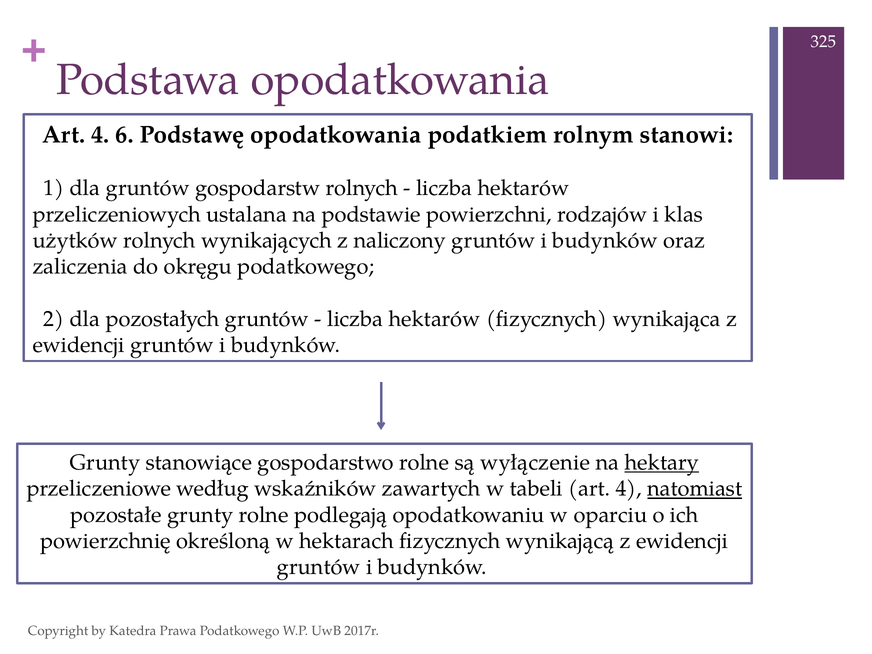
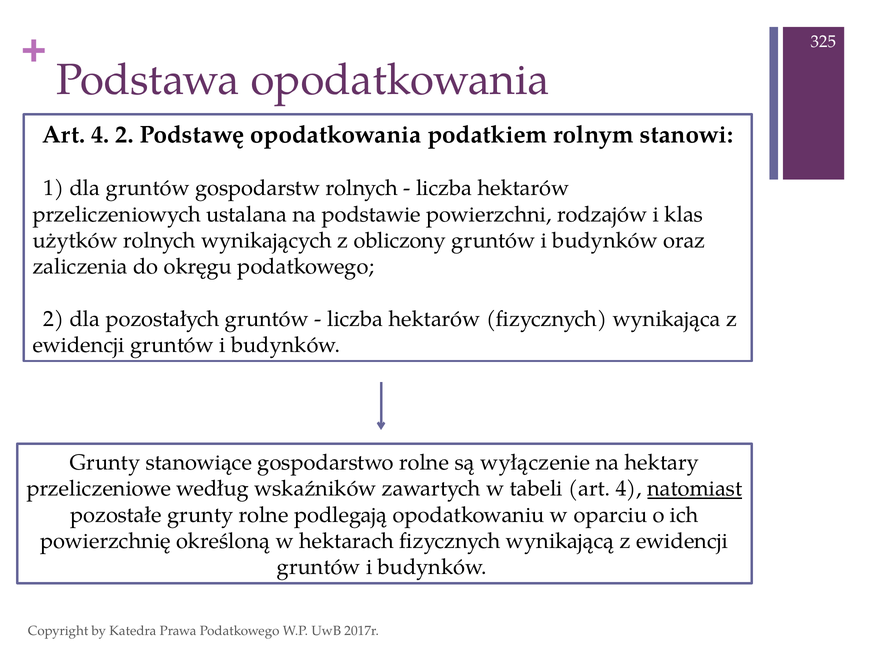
4 6: 6 -> 2
naliczony: naliczony -> obliczony
hektary underline: present -> none
